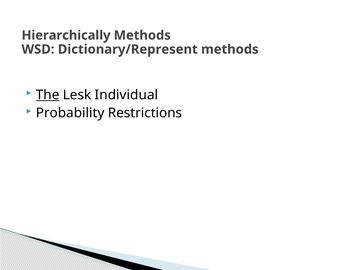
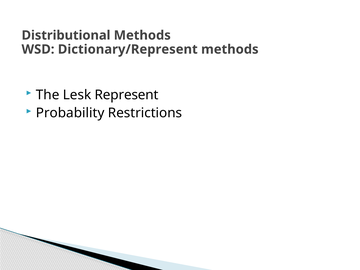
Hierarchically: Hierarchically -> Distributional
The underline: present -> none
Individual: Individual -> Represent
